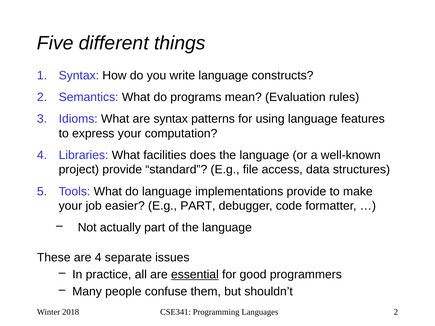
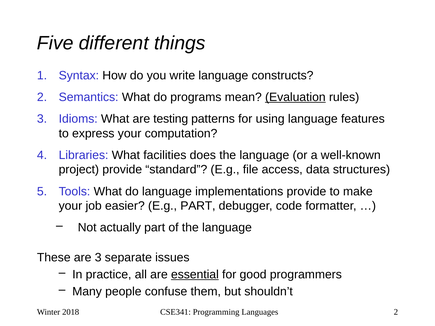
Evaluation underline: none -> present
are syntax: syntax -> testing
are 4: 4 -> 3
